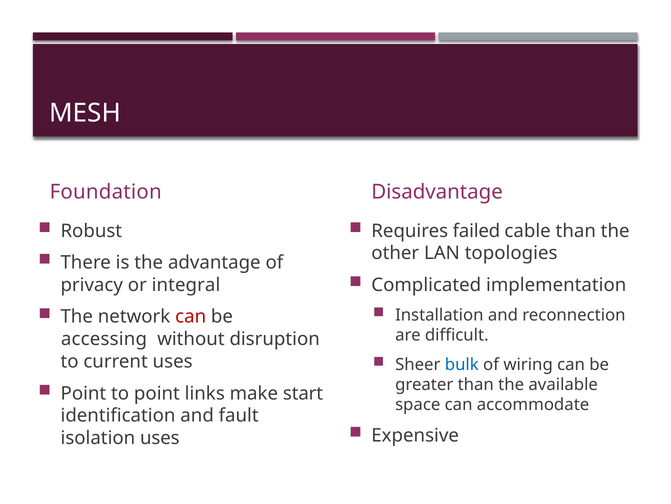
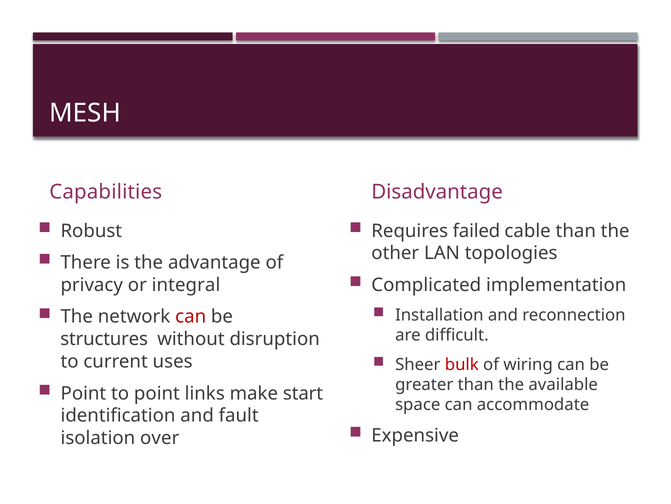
Foundation: Foundation -> Capabilities
accessing: accessing -> structures
bulk colour: blue -> red
isolation uses: uses -> over
